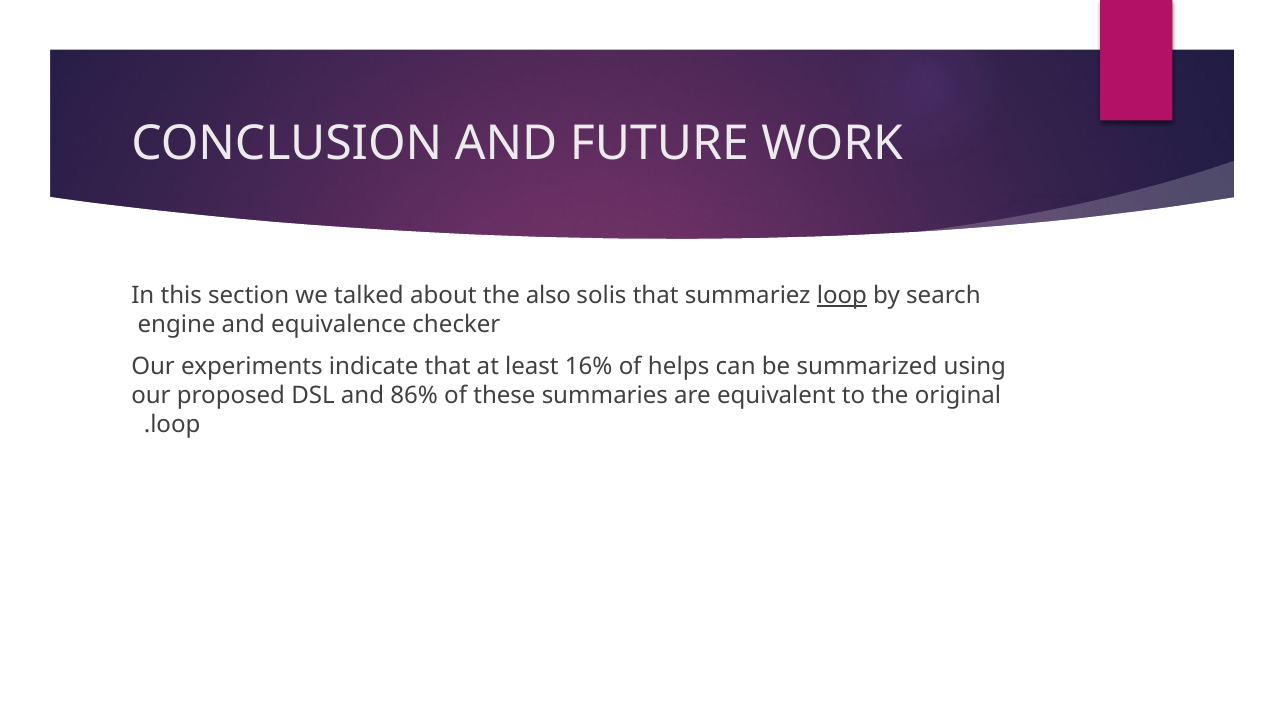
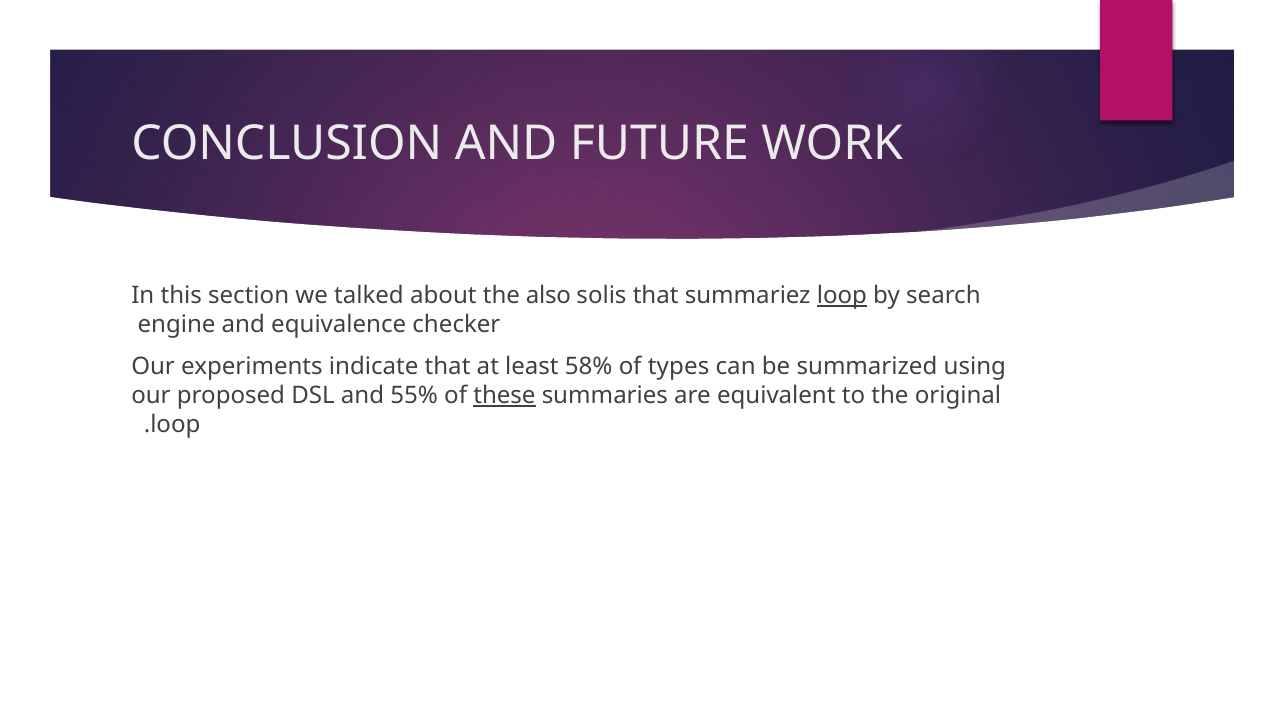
16%: 16% -> 58%
helps: helps -> types
86%: 86% -> 55%
these underline: none -> present
